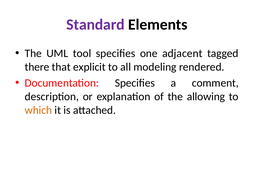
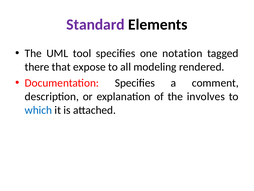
adjacent: adjacent -> notation
explicit: explicit -> expose
allowing: allowing -> involves
which colour: orange -> blue
